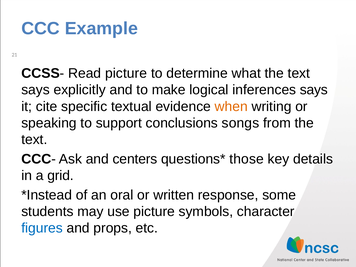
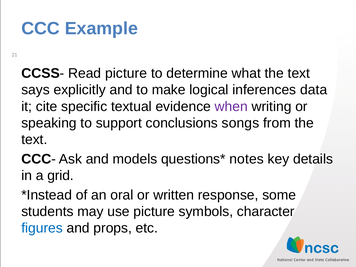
inferences says: says -> data
when colour: orange -> purple
centers: centers -> models
those: those -> notes
